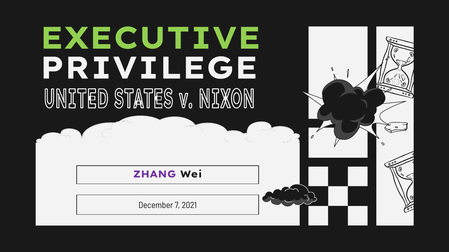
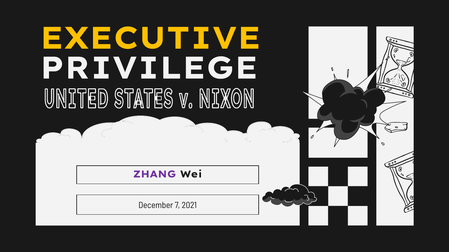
EXECUTIVE colour: light green -> yellow
